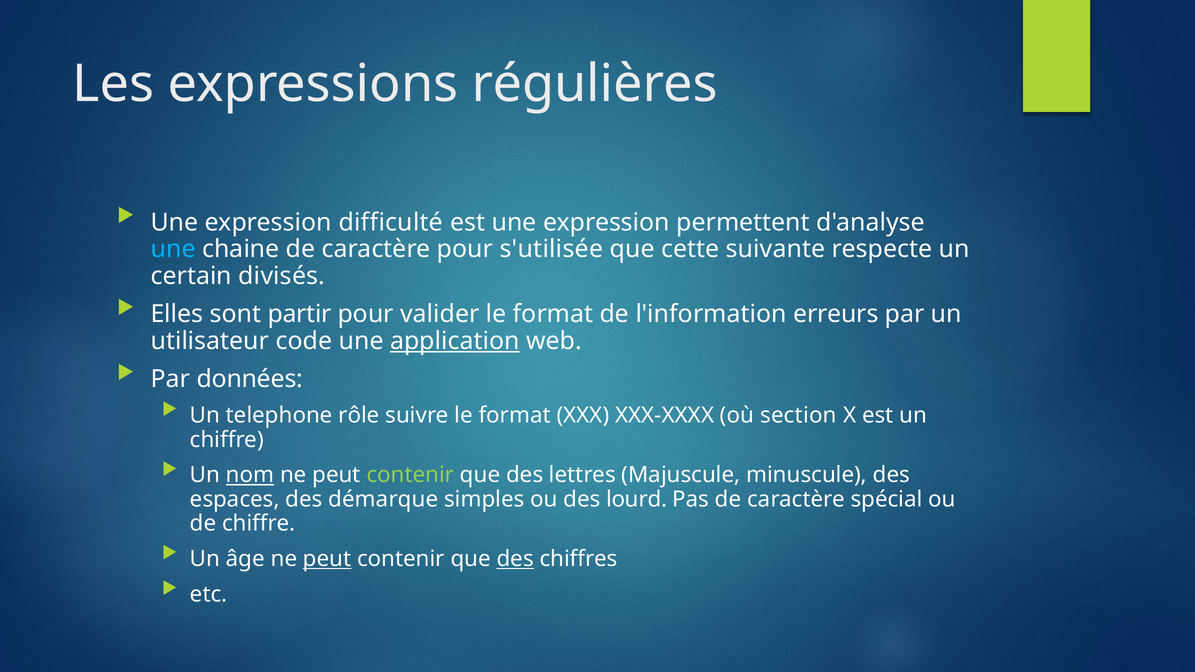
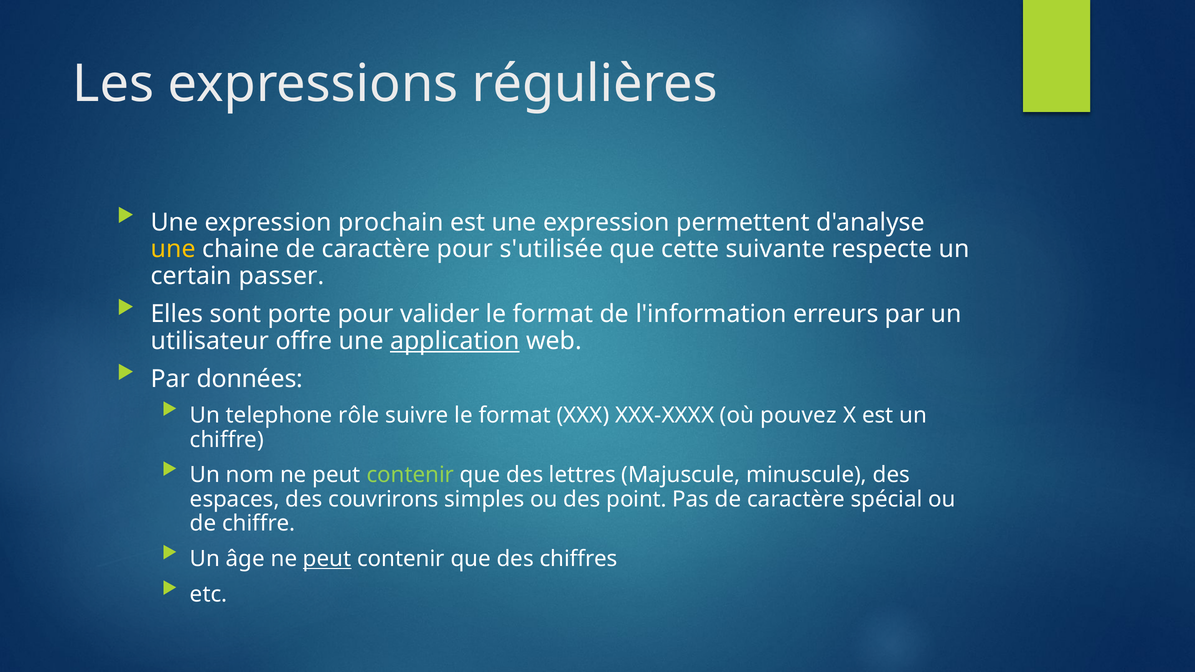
difficulté: difficulté -> prochain
une at (173, 249) colour: light blue -> yellow
divisés: divisés -> passer
partir: partir -> porte
code: code -> offre
section: section -> pouvez
nom underline: present -> none
démarque: démarque -> couvrirons
lourd: lourd -> point
des at (515, 559) underline: present -> none
